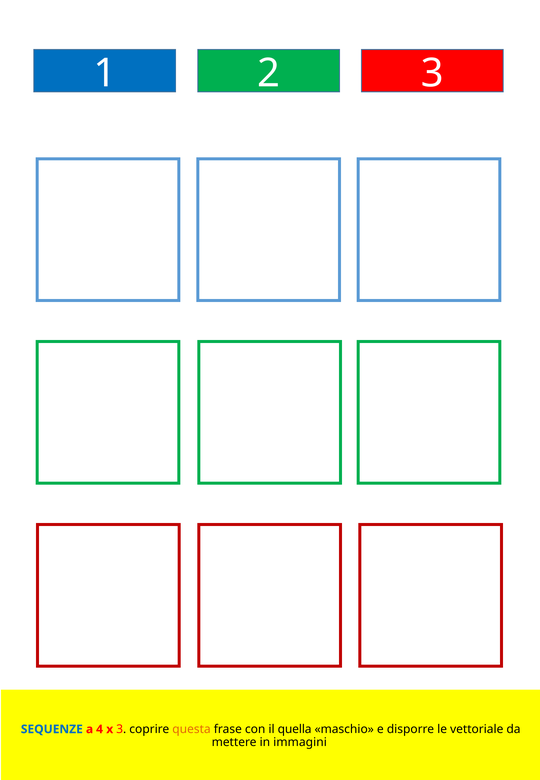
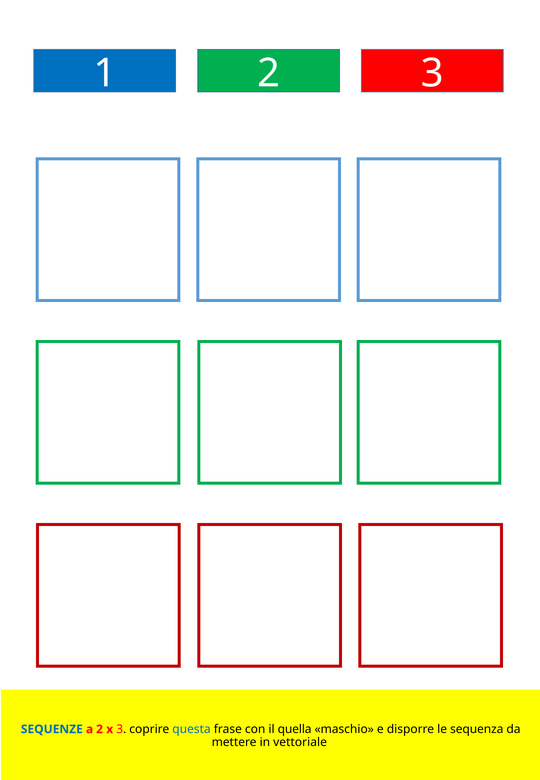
a 4: 4 -> 2
questa colour: orange -> blue
vettoriale: vettoriale -> sequenza
immagini: immagini -> vettoriale
